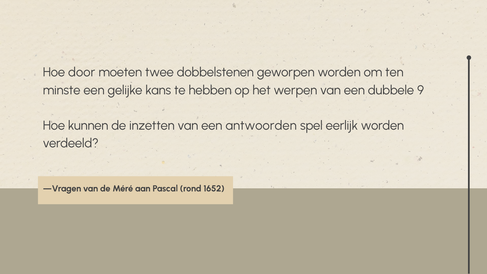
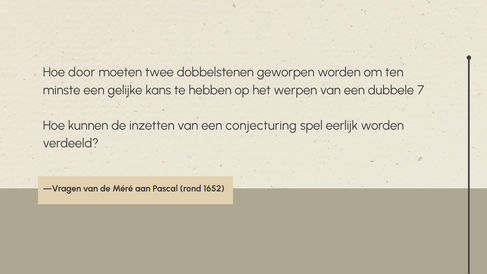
9: 9 -> 7
antwoorden: antwoorden -> conjecturing
